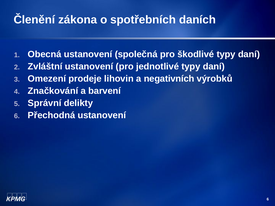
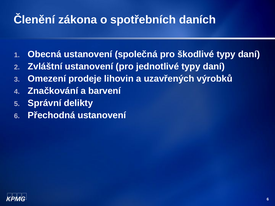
negativních: negativních -> uzavřených
